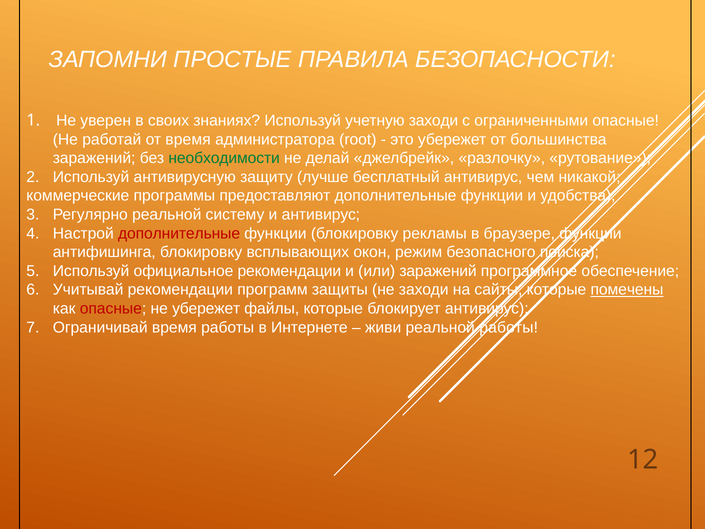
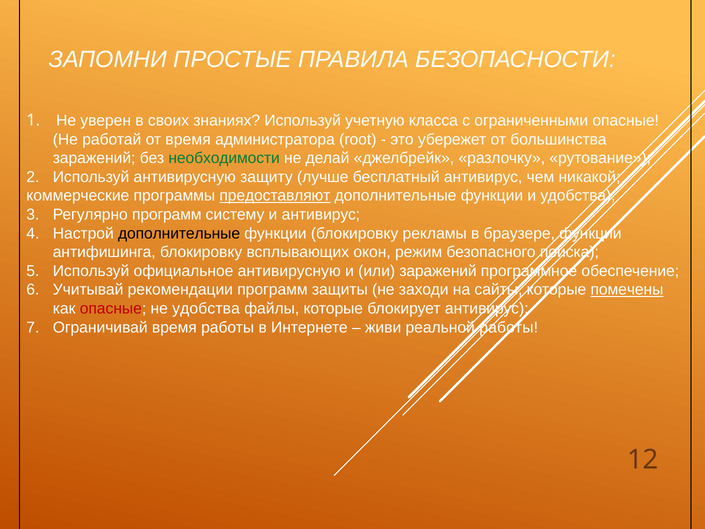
учетную заходи: заходи -> класса
предоставляют underline: none -> present
Регулярно реальной: реальной -> программ
дополнительные at (179, 233) colour: red -> black
официальное рекомендации: рекомендации -> антивирусную
не убережет: убережет -> удобства
